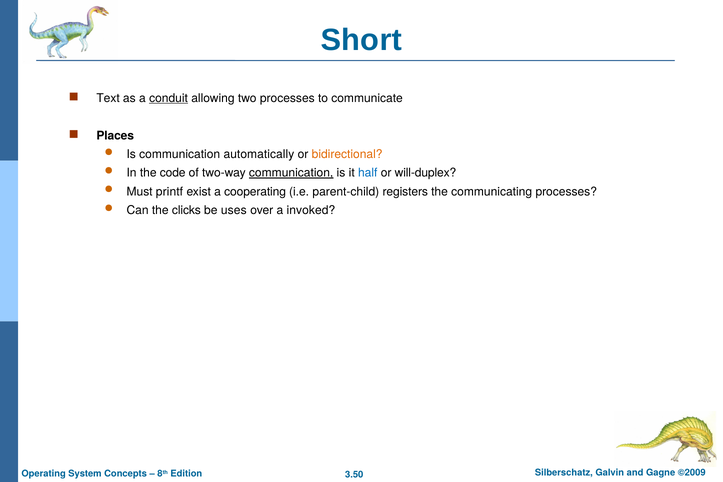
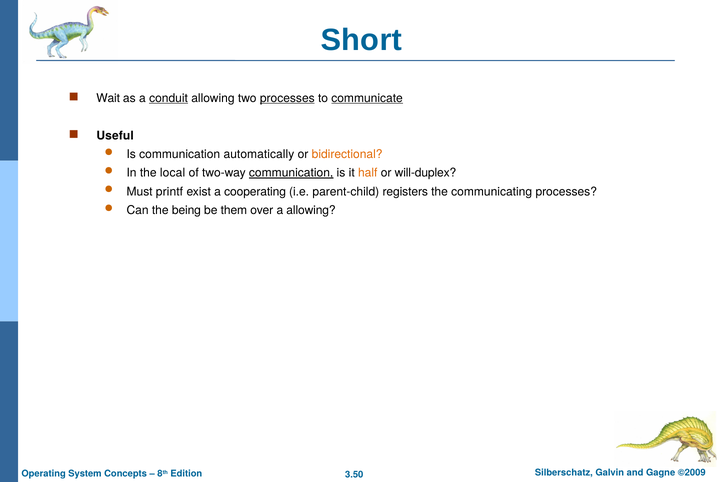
Text: Text -> Wait
processes at (287, 98) underline: none -> present
communicate underline: none -> present
Places: Places -> Useful
code: code -> local
half colour: blue -> orange
clicks: clicks -> being
uses: uses -> them
a invoked: invoked -> allowing
